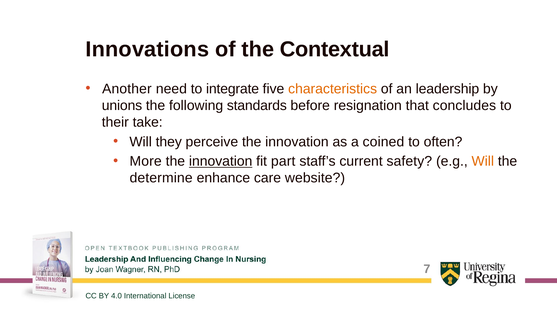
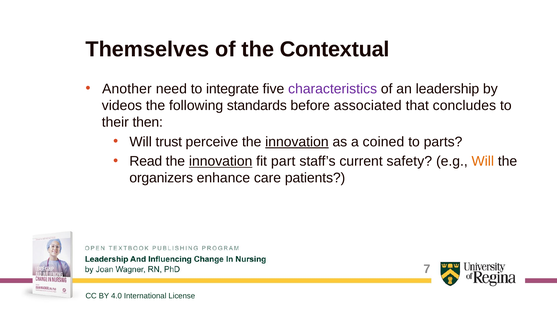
Innovations: Innovations -> Themselves
characteristics colour: orange -> purple
unions: unions -> videos
resignation: resignation -> associated
take: take -> then
they: they -> trust
innovation at (297, 141) underline: none -> present
often: often -> parts
More: More -> Read
determine: determine -> organizers
website: website -> patients
